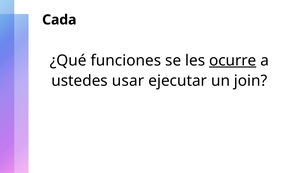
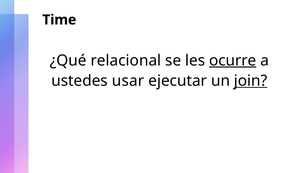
Cada: Cada -> Time
funciones: funciones -> relacional
join underline: none -> present
